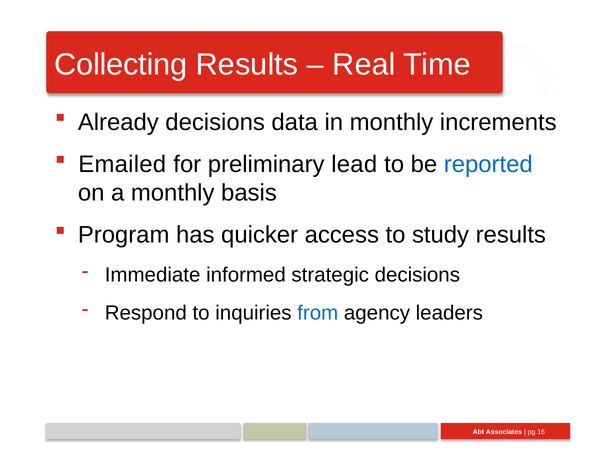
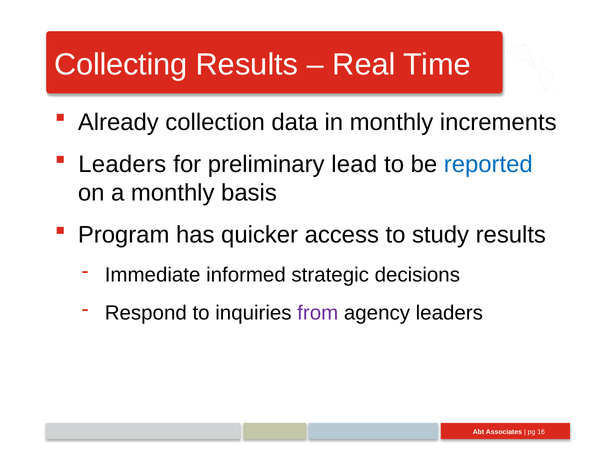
Already decisions: decisions -> collection
Emailed at (122, 164): Emailed -> Leaders
from colour: blue -> purple
